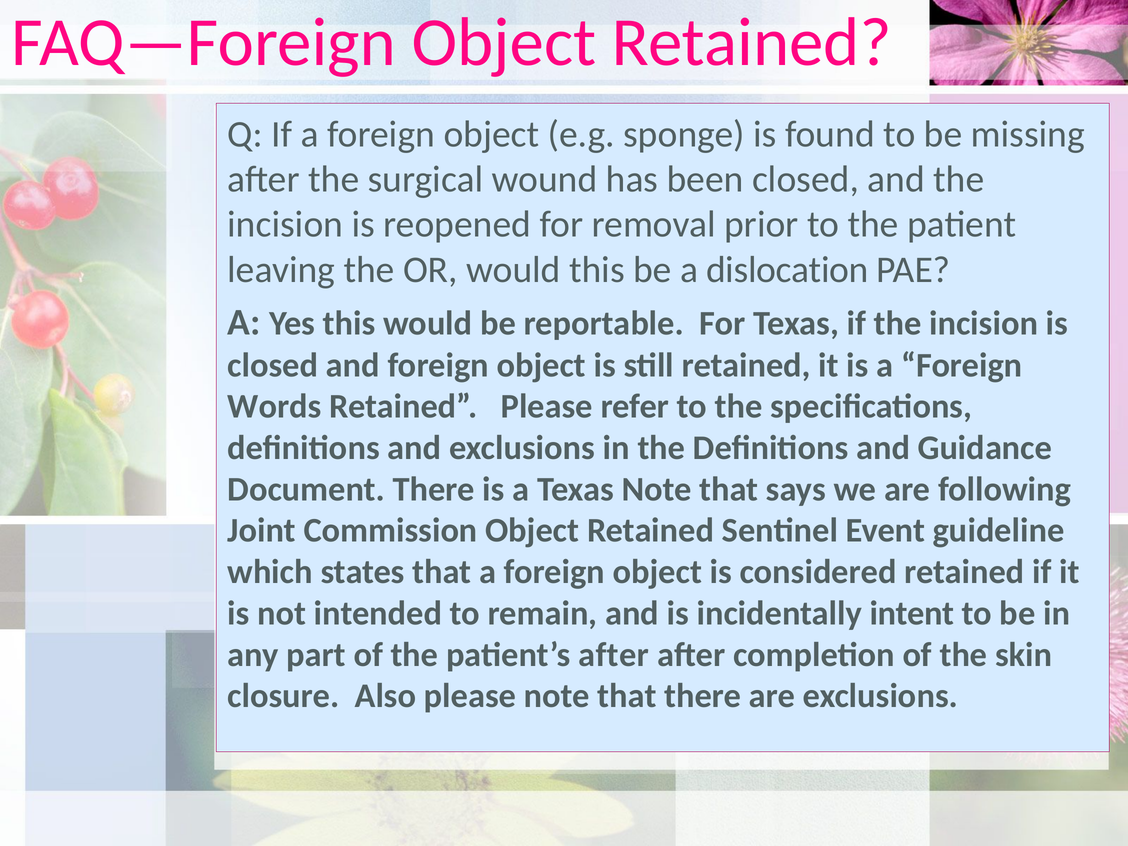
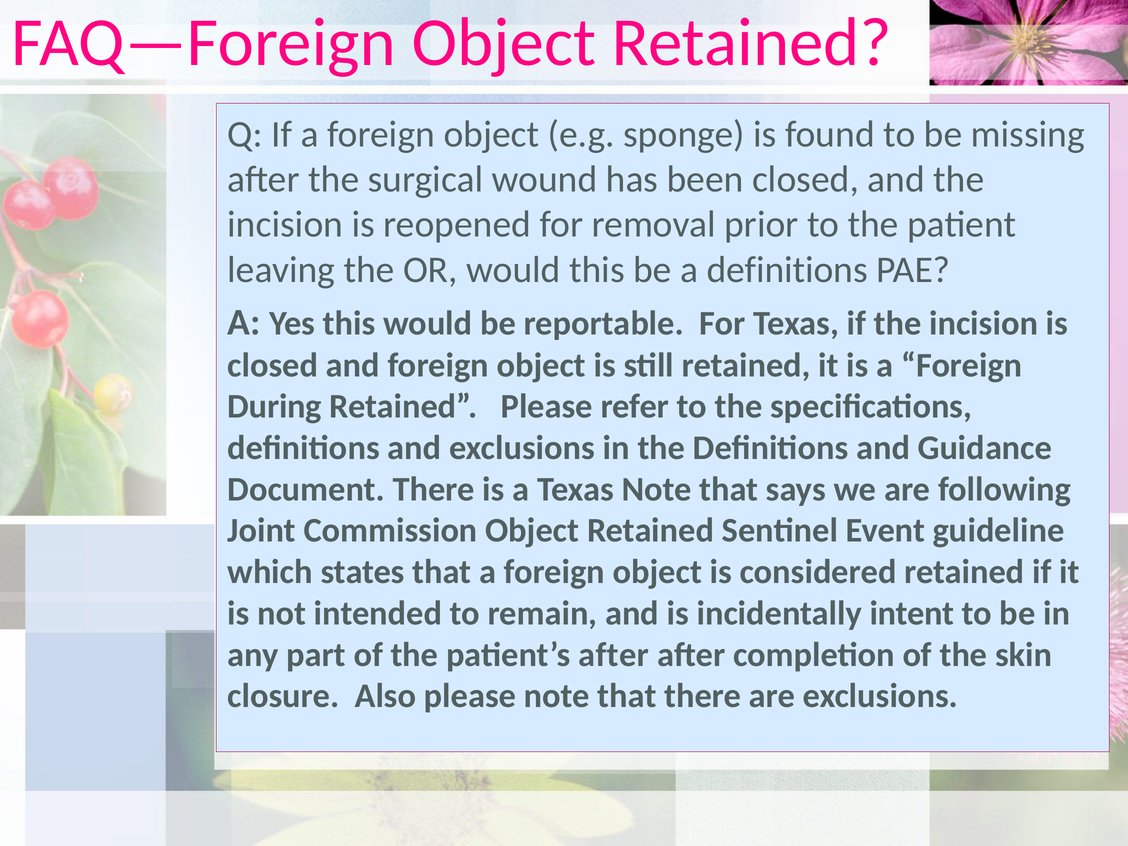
a dislocation: dislocation -> definitions
Words: Words -> During
